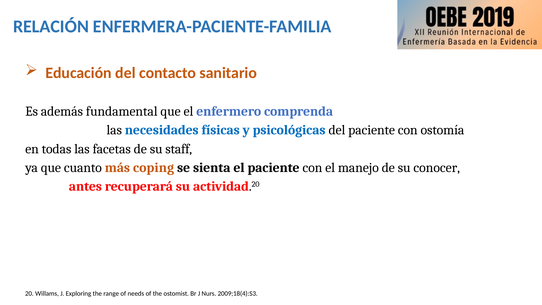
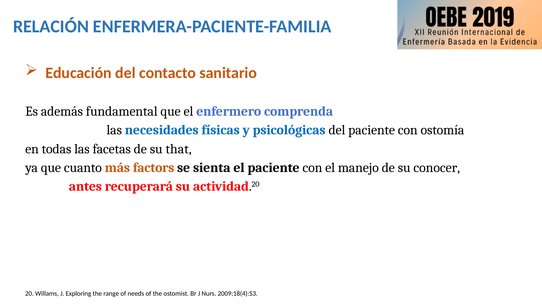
staff: staff -> that
coping: coping -> factors
